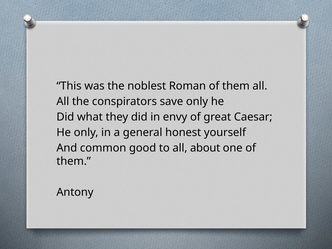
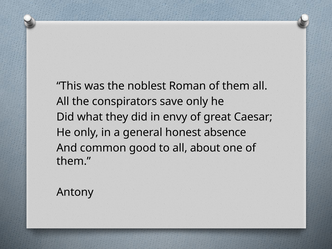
yourself: yourself -> absence
